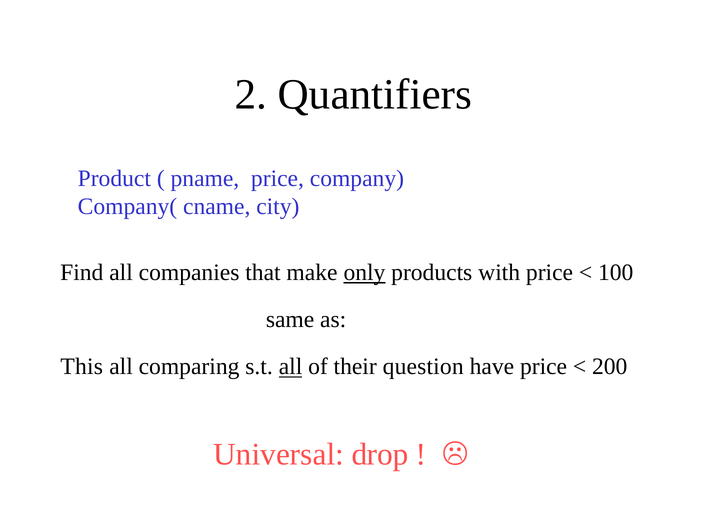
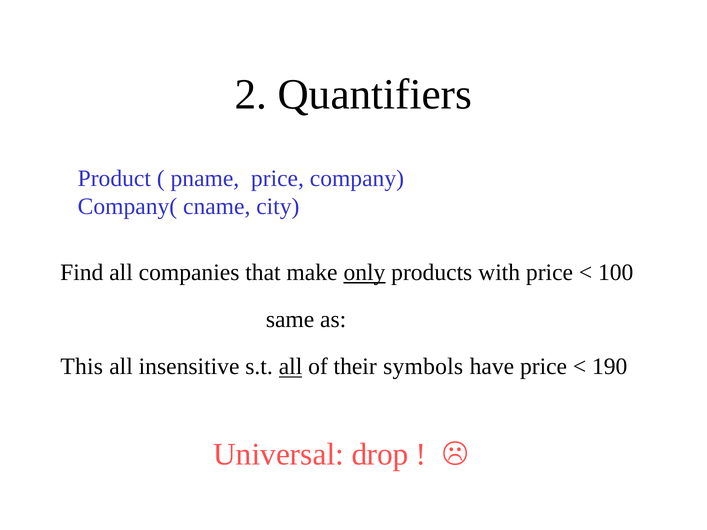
comparing: comparing -> insensitive
question: question -> symbols
200: 200 -> 190
